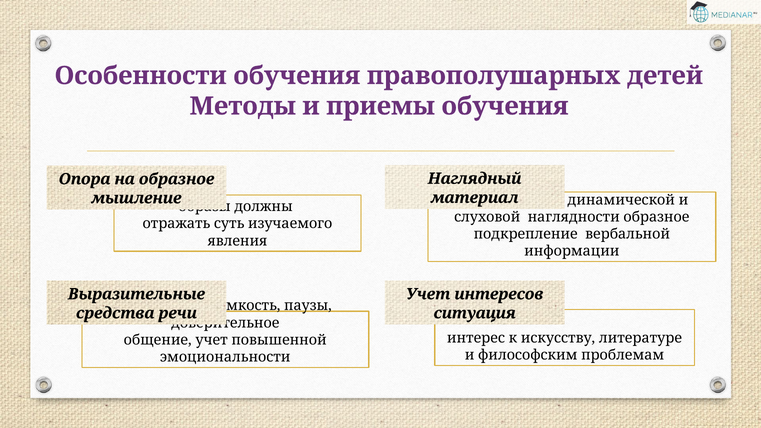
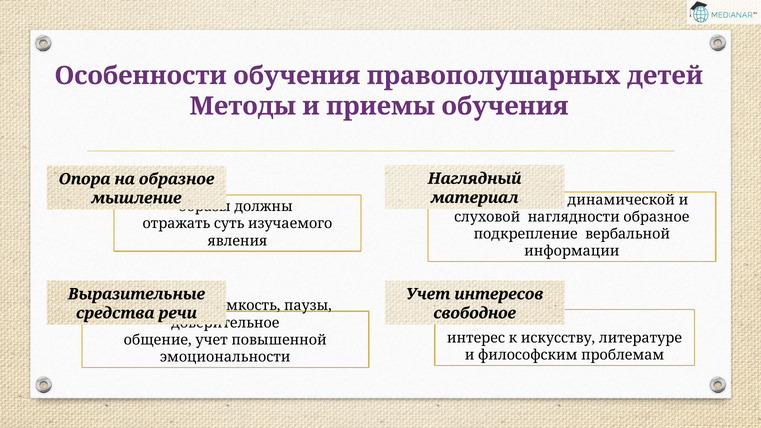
ситуация: ситуация -> свободное
